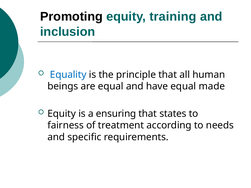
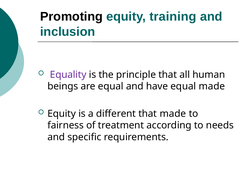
Equality colour: blue -> purple
ensuring: ensuring -> different
that states: states -> made
